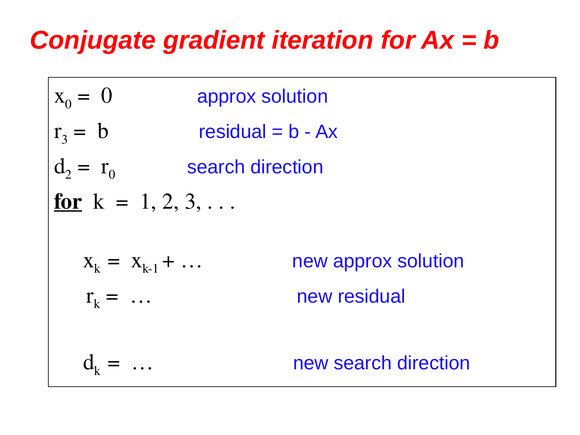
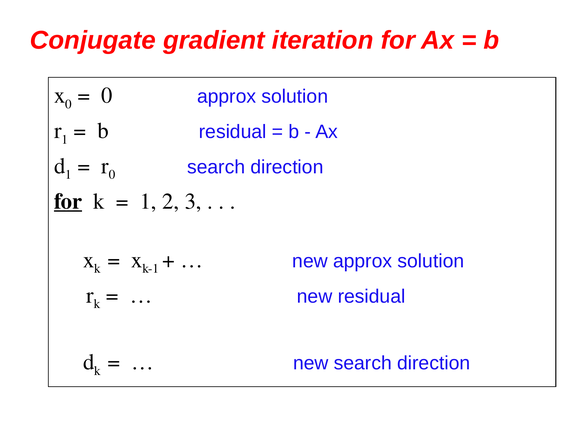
3 at (65, 139): 3 -> 1
2 at (69, 175): 2 -> 1
